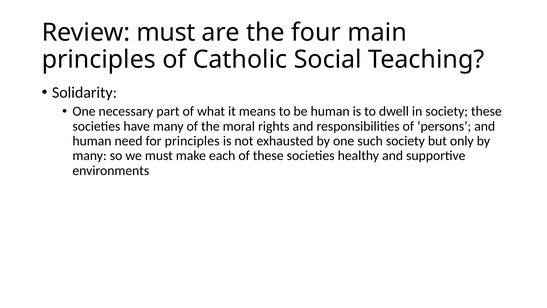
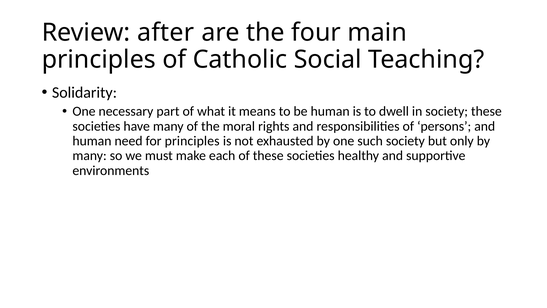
Review must: must -> after
